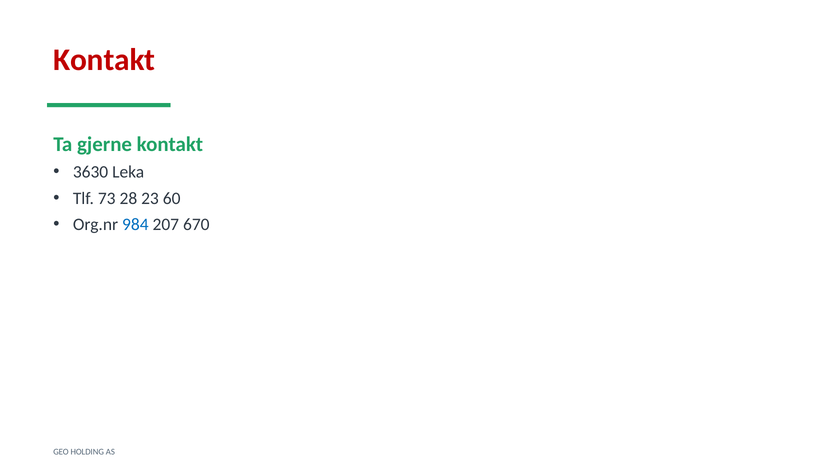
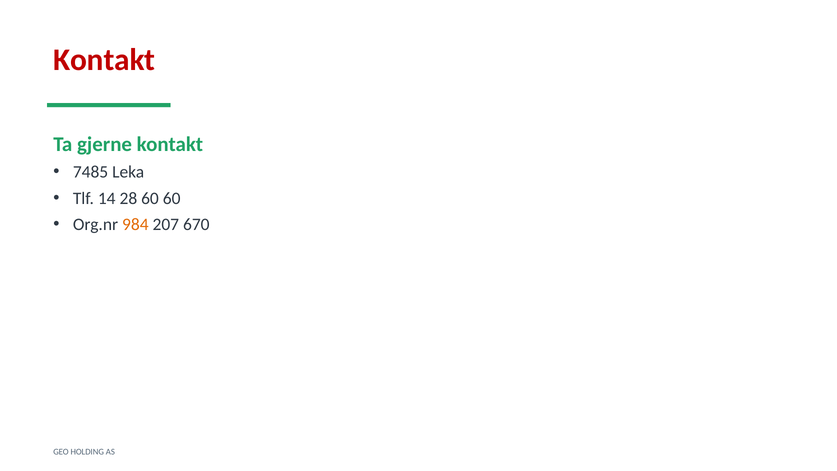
3630: 3630 -> 7485
73: 73 -> 14
28 23: 23 -> 60
984 colour: blue -> orange
